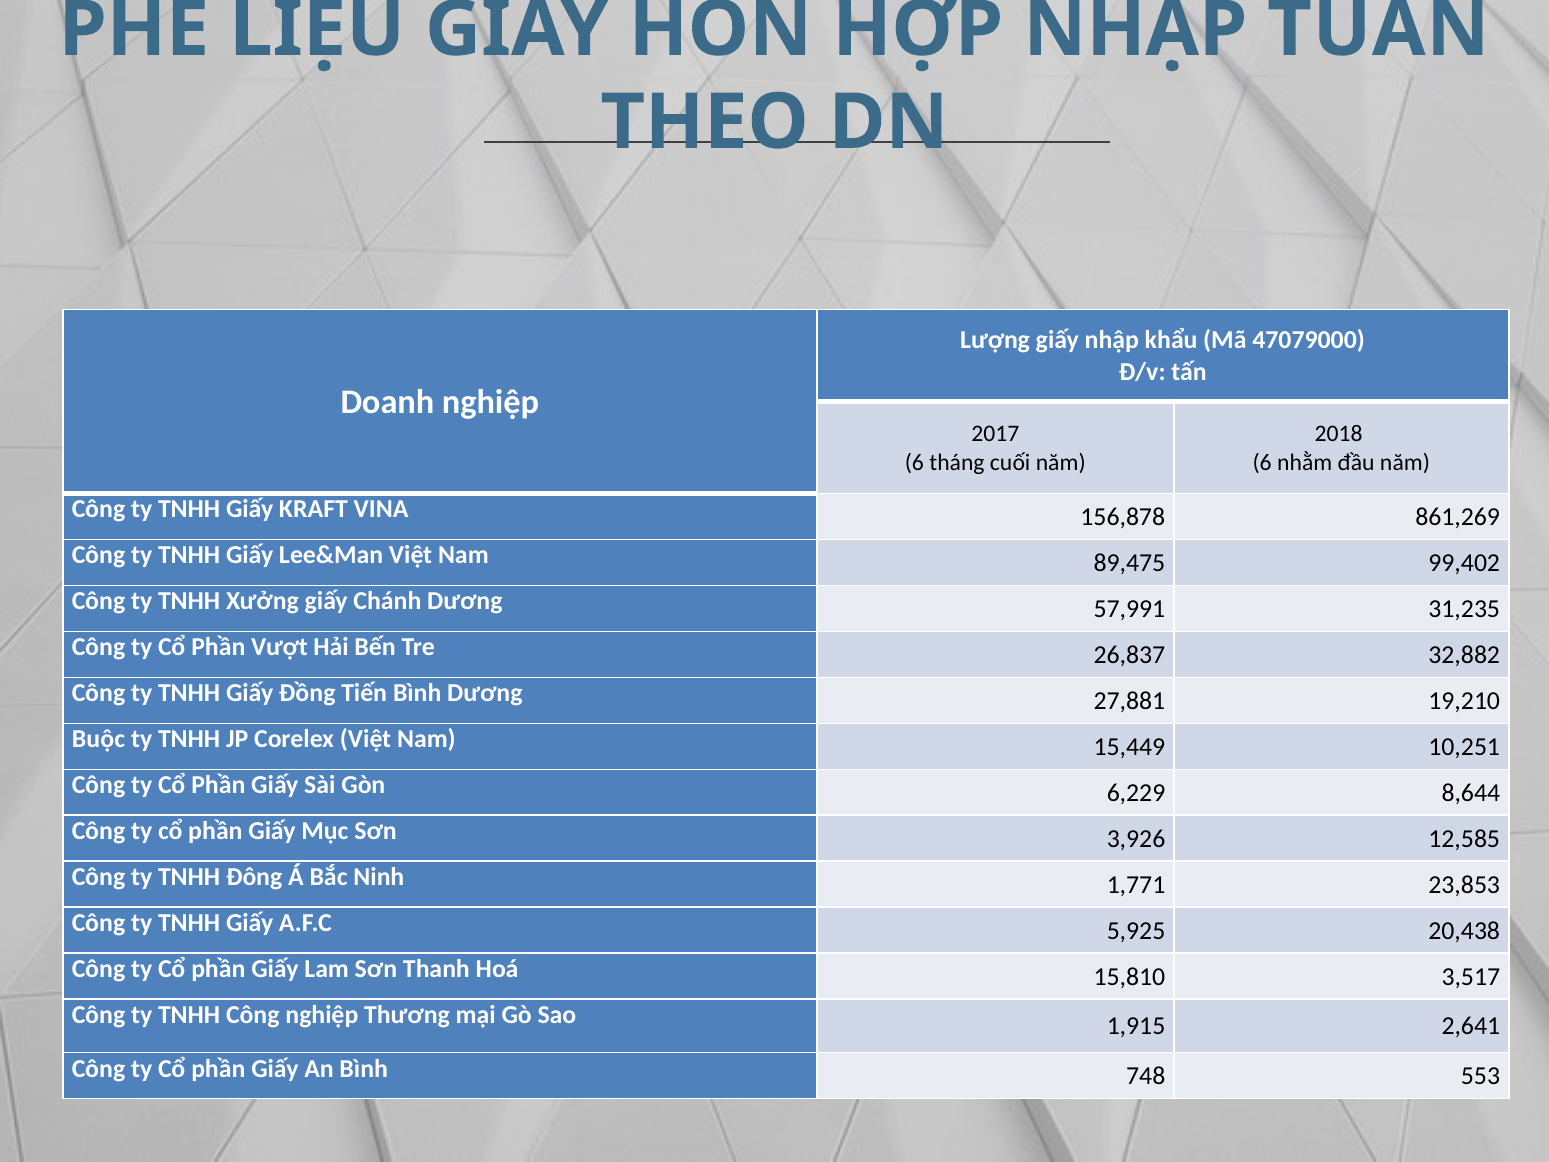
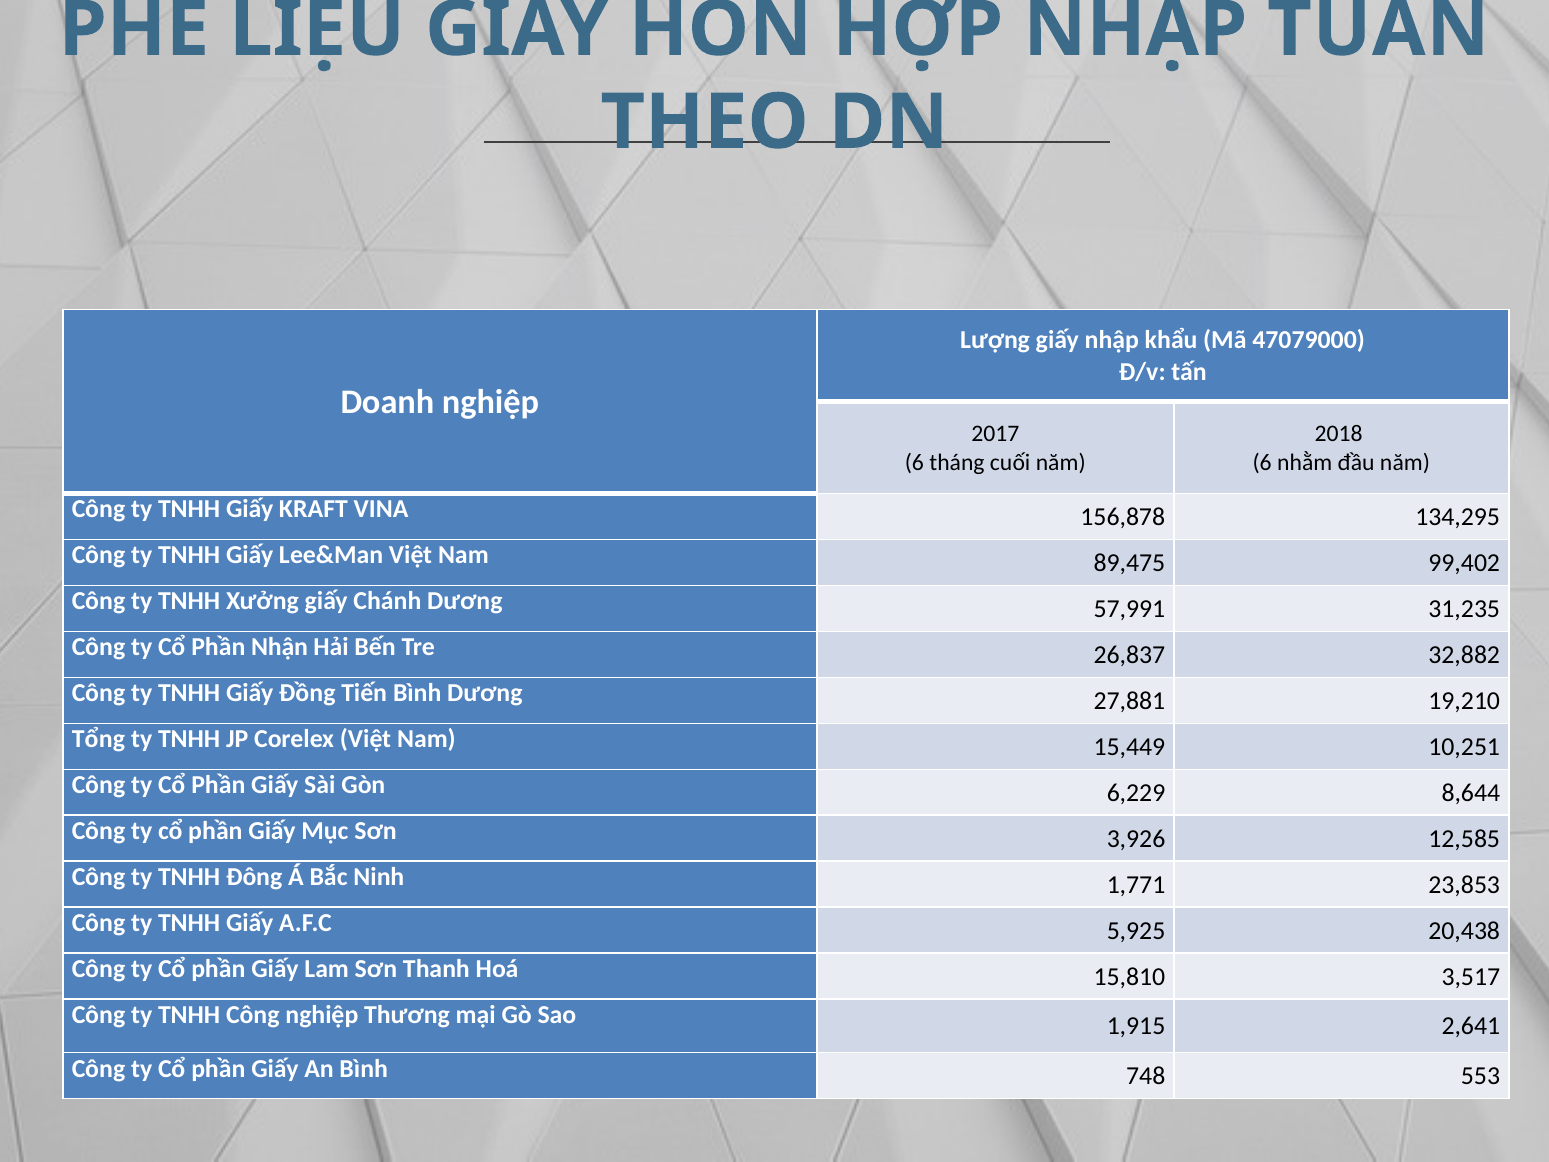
861,269: 861,269 -> 134,295
Vượt: Vượt -> Nhận
Buộc: Buộc -> Tổng
